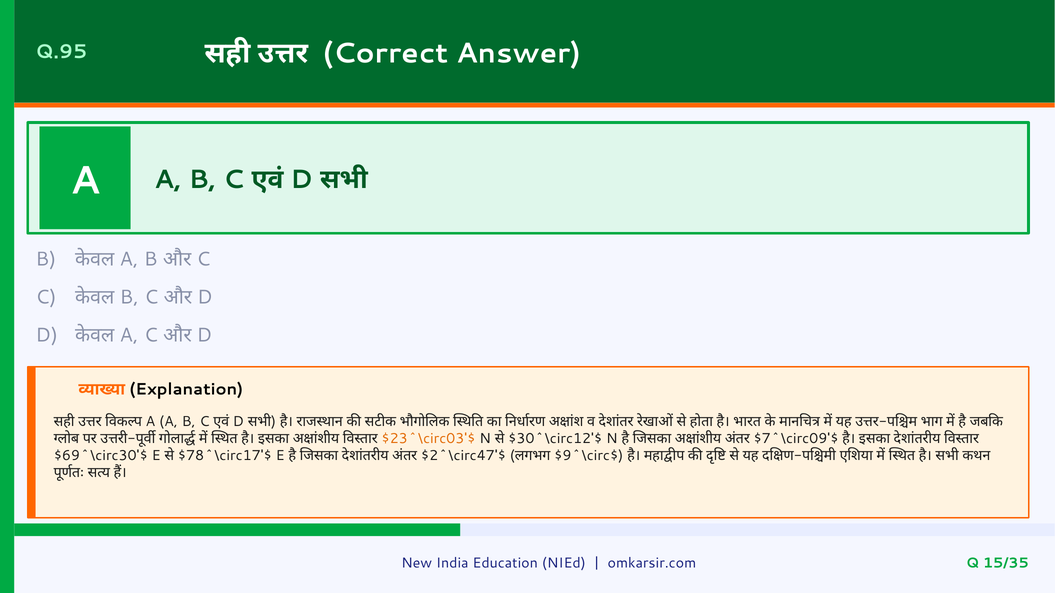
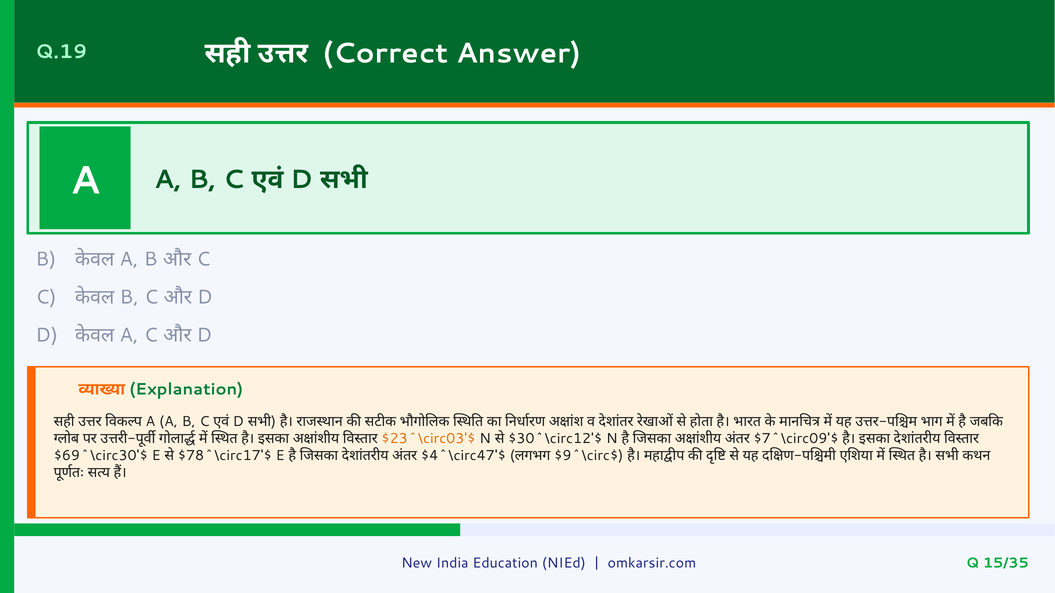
Q.95: Q.95 -> Q.19
Explanation colour: black -> green
$2^\circ47'$: $2^\circ47'$ -> $4^\circ47'$
